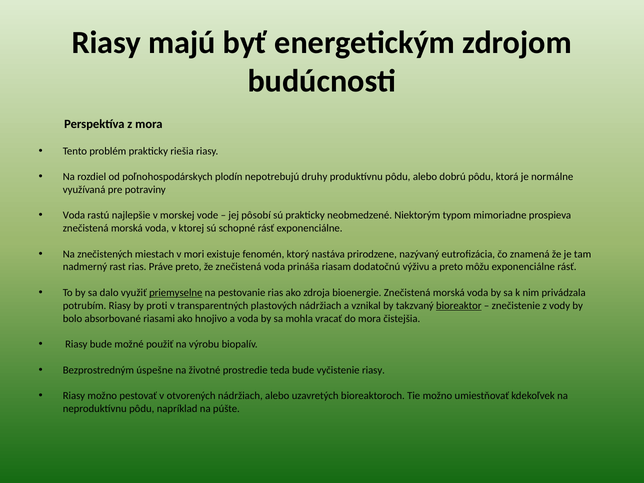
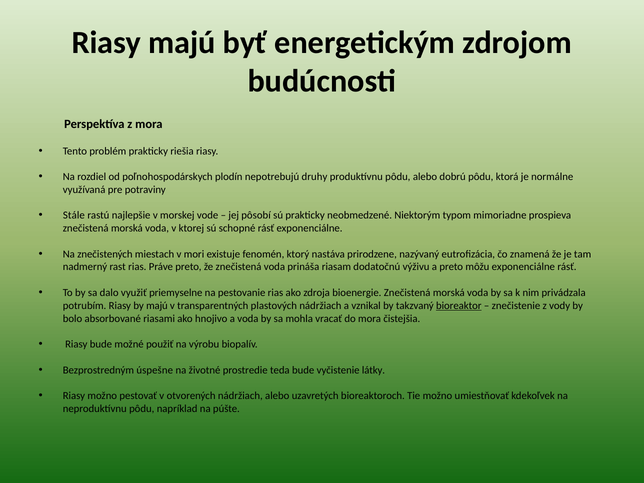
Voda at (74, 215): Voda -> Stále
priemyselne underline: present -> none
by proti: proti -> majú
vyčistenie riasy: riasy -> látky
